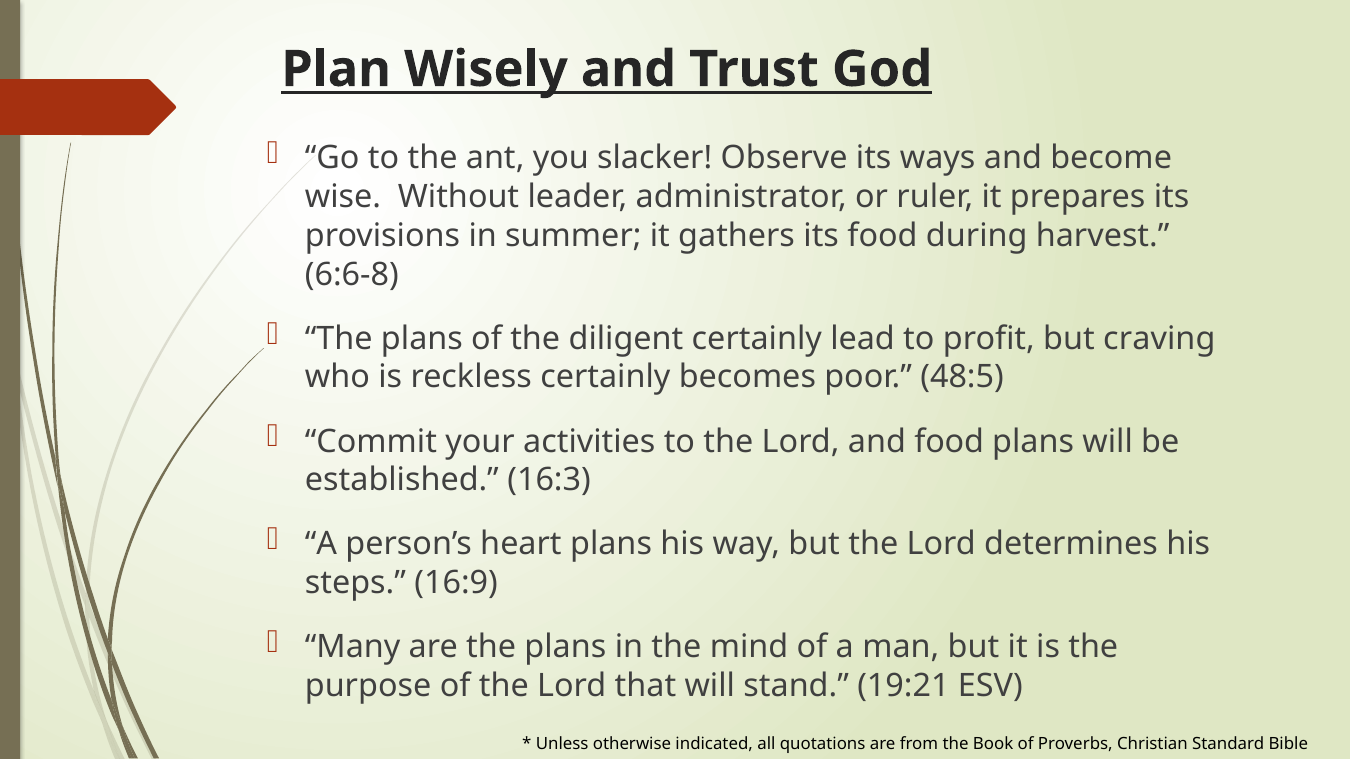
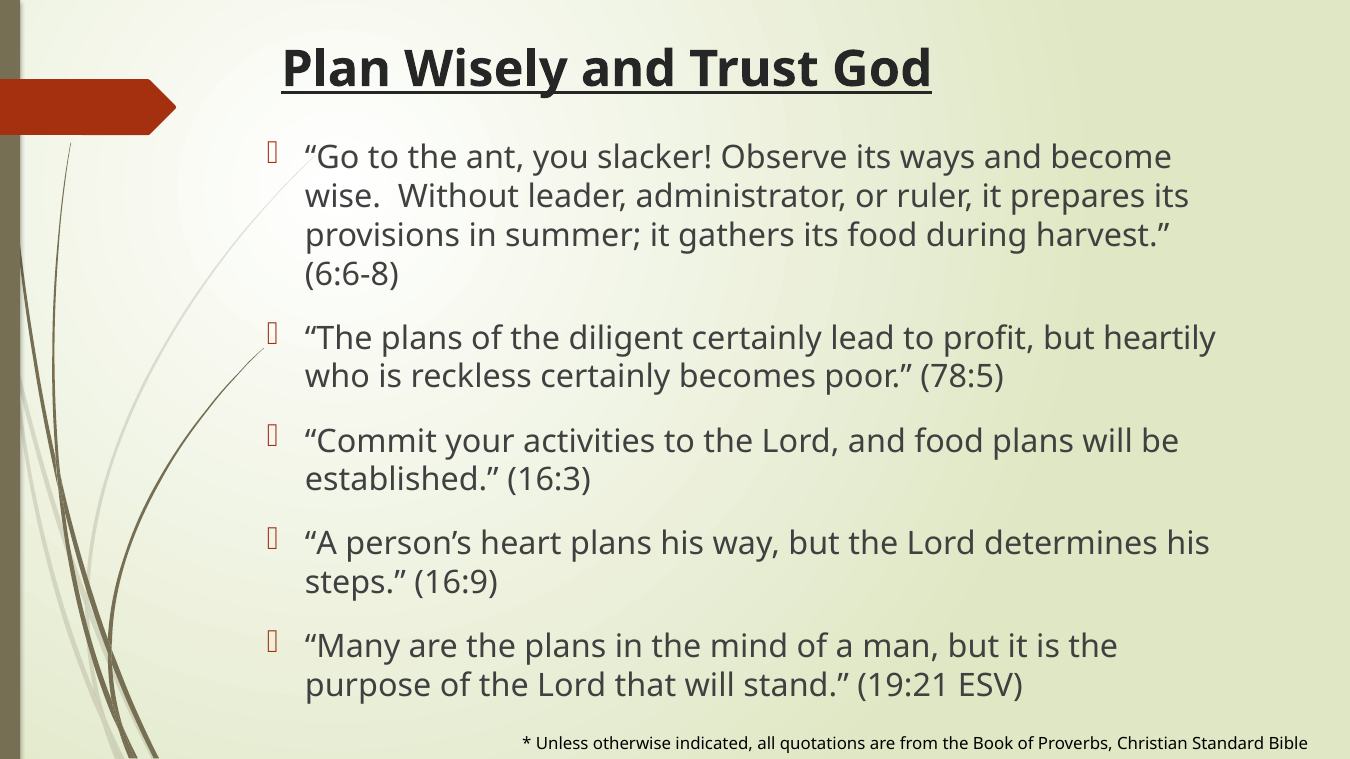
craving: craving -> heartily
48:5: 48:5 -> 78:5
